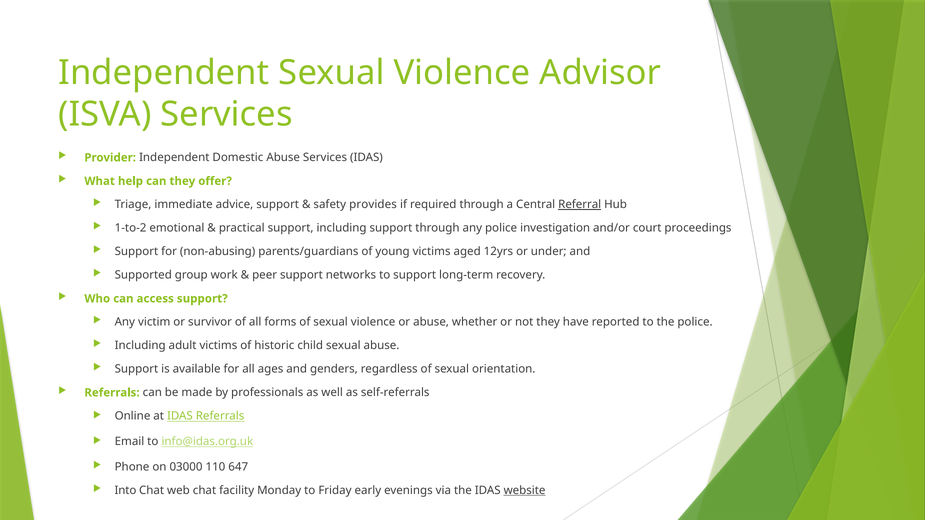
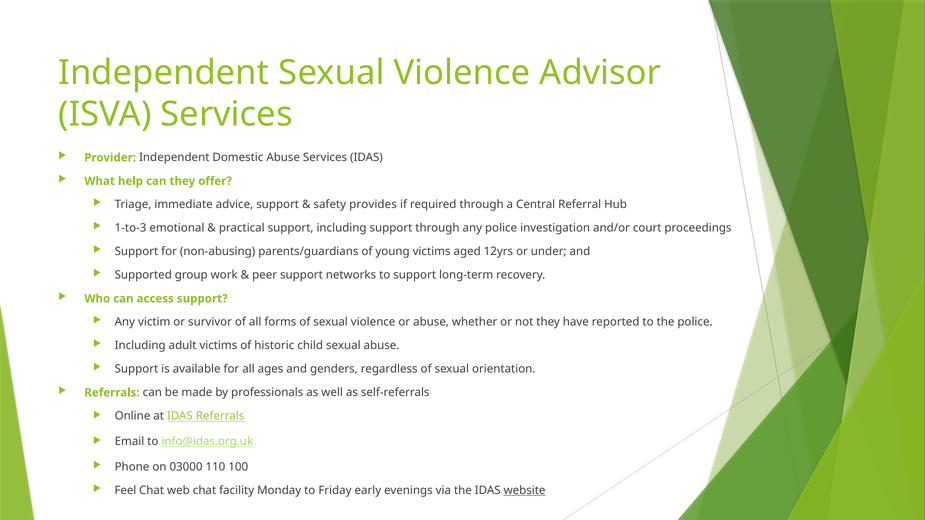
Referral underline: present -> none
1-to-2: 1-to-2 -> 1-to-3
647: 647 -> 100
Into: Into -> Feel
